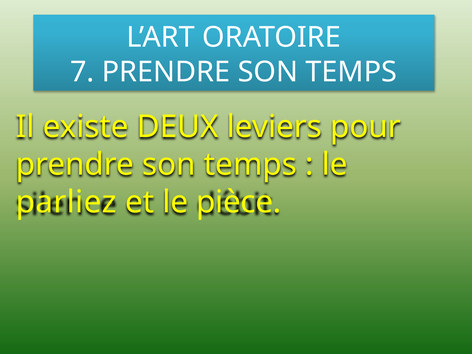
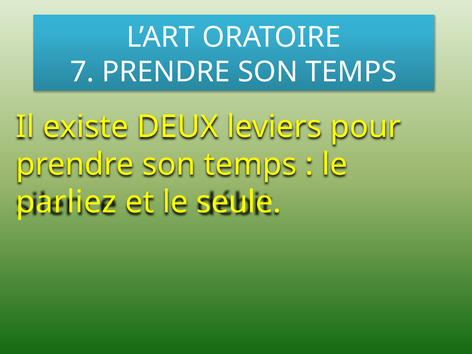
pièce: pièce -> seule
